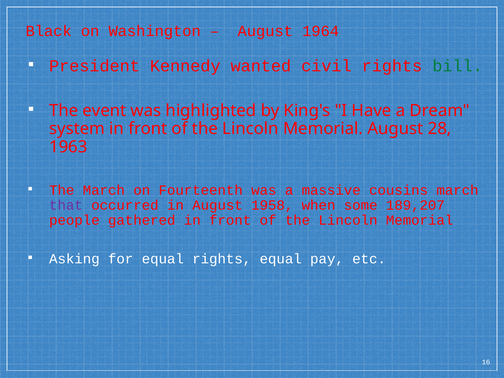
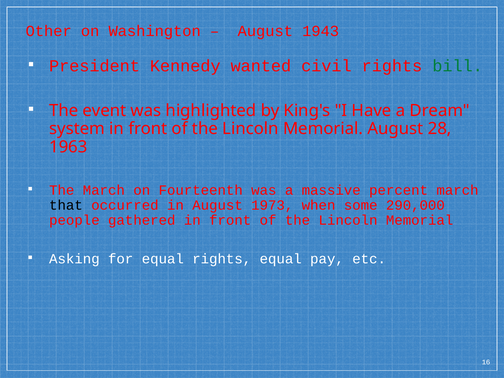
Black: Black -> Other
1964: 1964 -> 1943
cousins: cousins -> percent
that colour: purple -> black
1958: 1958 -> 1973
189,207: 189,207 -> 290,000
